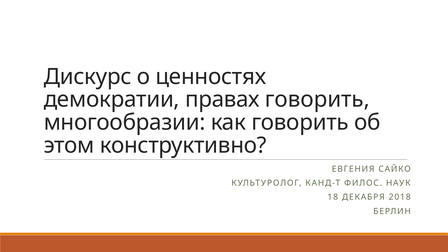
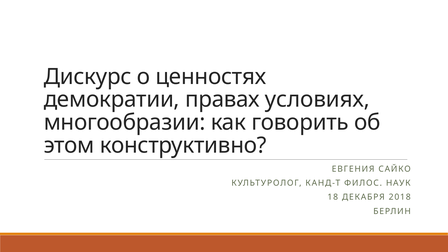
правах говорить: говорить -> условиях
